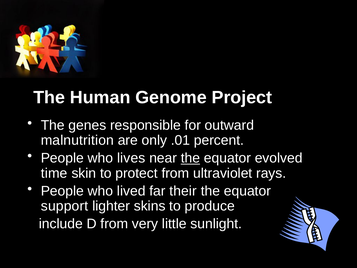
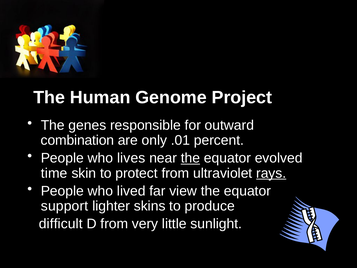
malnutrition: malnutrition -> combination
rays underline: none -> present
their: their -> view
include: include -> difficult
